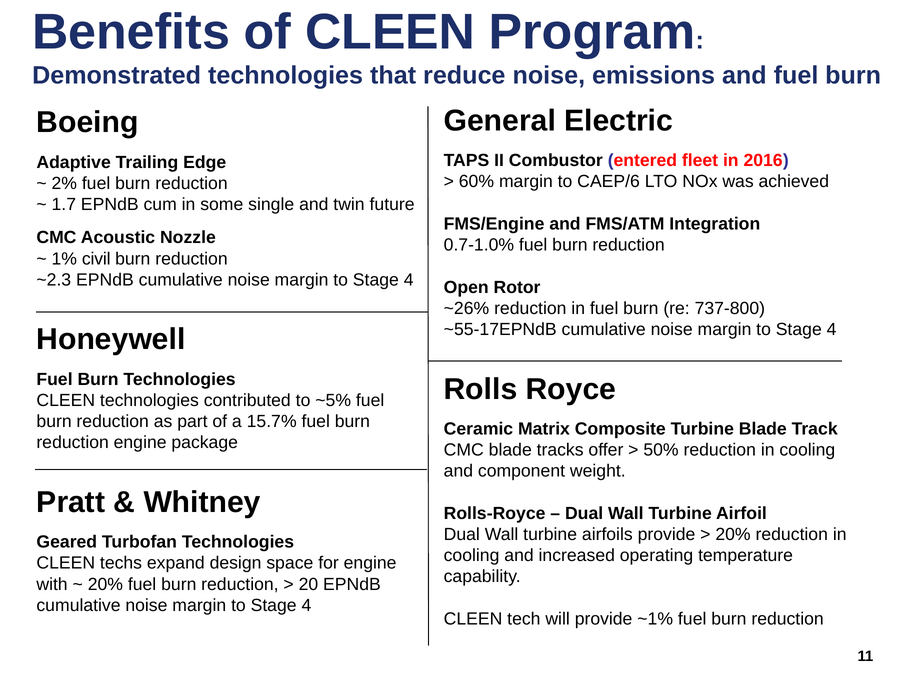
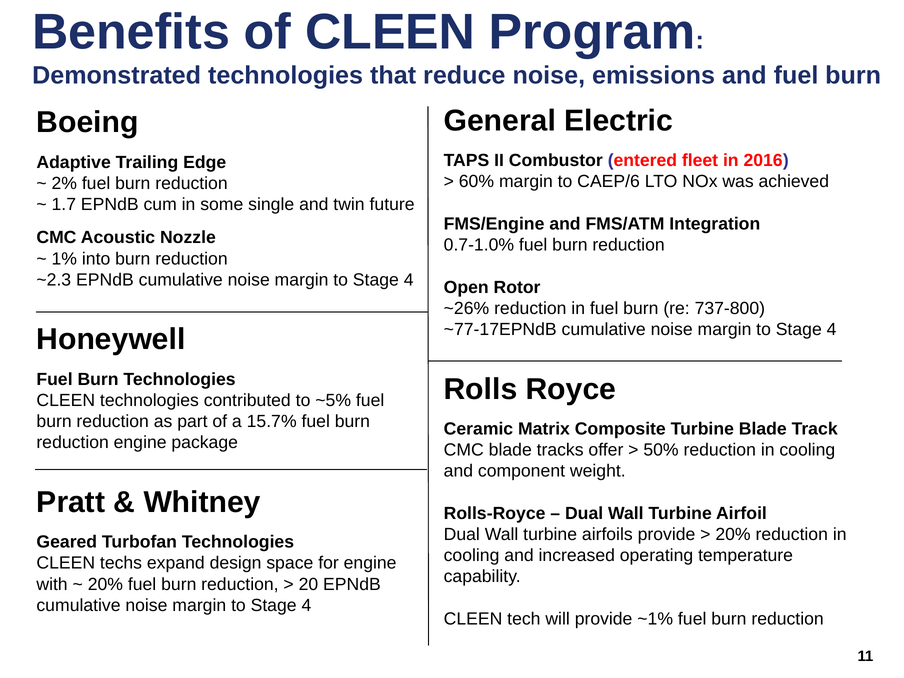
civil: civil -> into
~55-17EPNdB: ~55-17EPNdB -> ~77-17EPNdB
